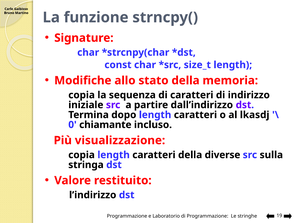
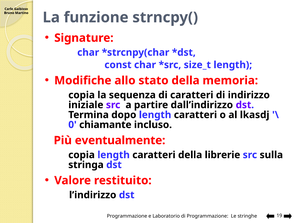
visualizzazione: visualizzazione -> eventualmente
diverse: diverse -> librerie
